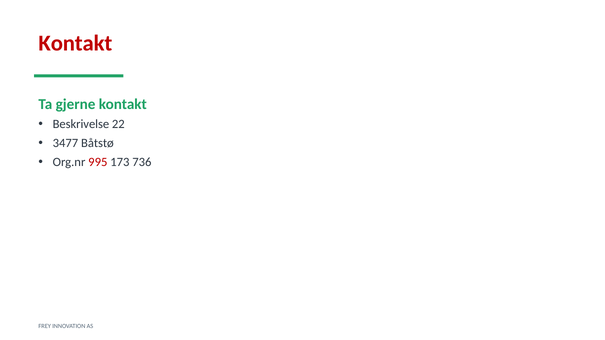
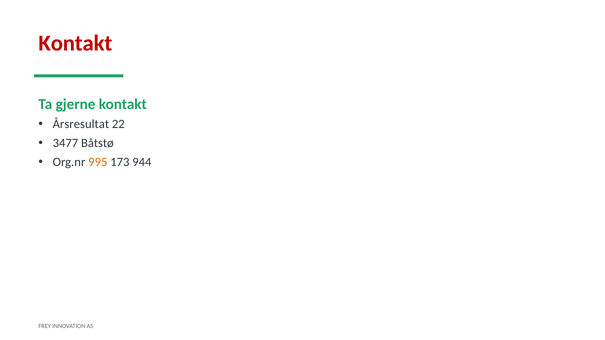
Beskrivelse: Beskrivelse -> Årsresultat
995 colour: red -> orange
736: 736 -> 944
